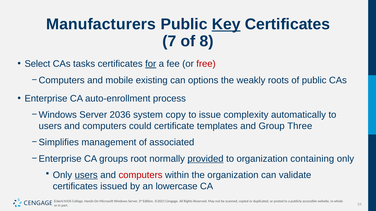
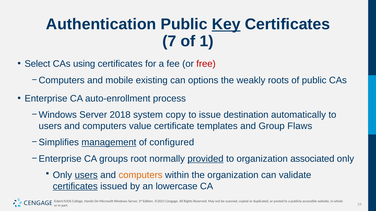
Manufacturers: Manufacturers -> Authentication
8: 8 -> 1
tasks: tasks -> using
for underline: present -> none
2036: 2036 -> 2018
complexity: complexity -> destination
could: could -> value
Three: Three -> Flaws
management underline: none -> present
associated: associated -> configured
containing: containing -> associated
computers at (141, 175) colour: red -> orange
certificates at (75, 187) underline: none -> present
